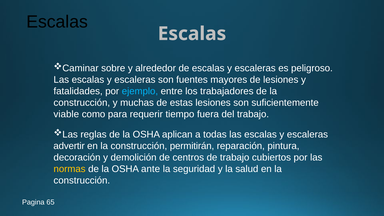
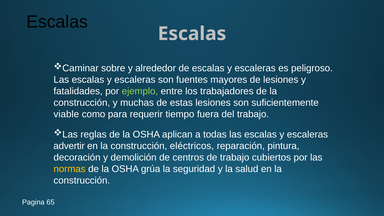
ejemplo colour: light blue -> light green
permitirán: permitirán -> eléctricos
ante: ante -> grúa
